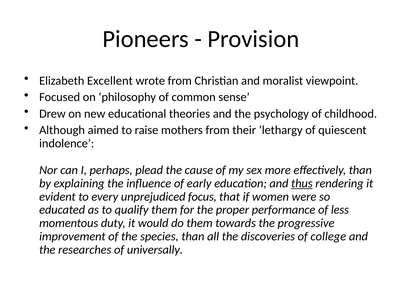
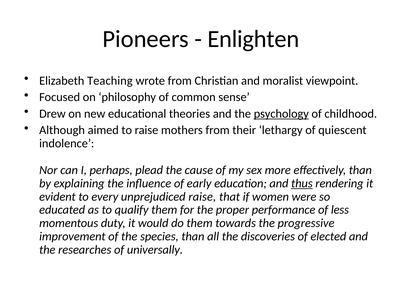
Provision: Provision -> Enlighten
Excellent: Excellent -> Teaching
psychology underline: none -> present
unprejudiced focus: focus -> raise
college: college -> elected
